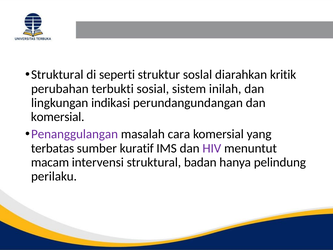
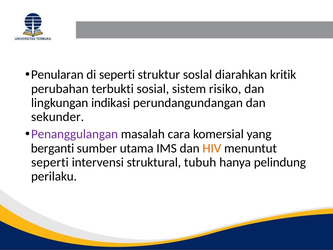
Struktural at (57, 75): Struktural -> Penularan
inilah: inilah -> risiko
komersial at (58, 117): komersial -> sekunder
terbatas: terbatas -> berganti
kuratif: kuratif -> utama
HIV colour: purple -> orange
macam at (50, 162): macam -> seperti
badan: badan -> tubuh
